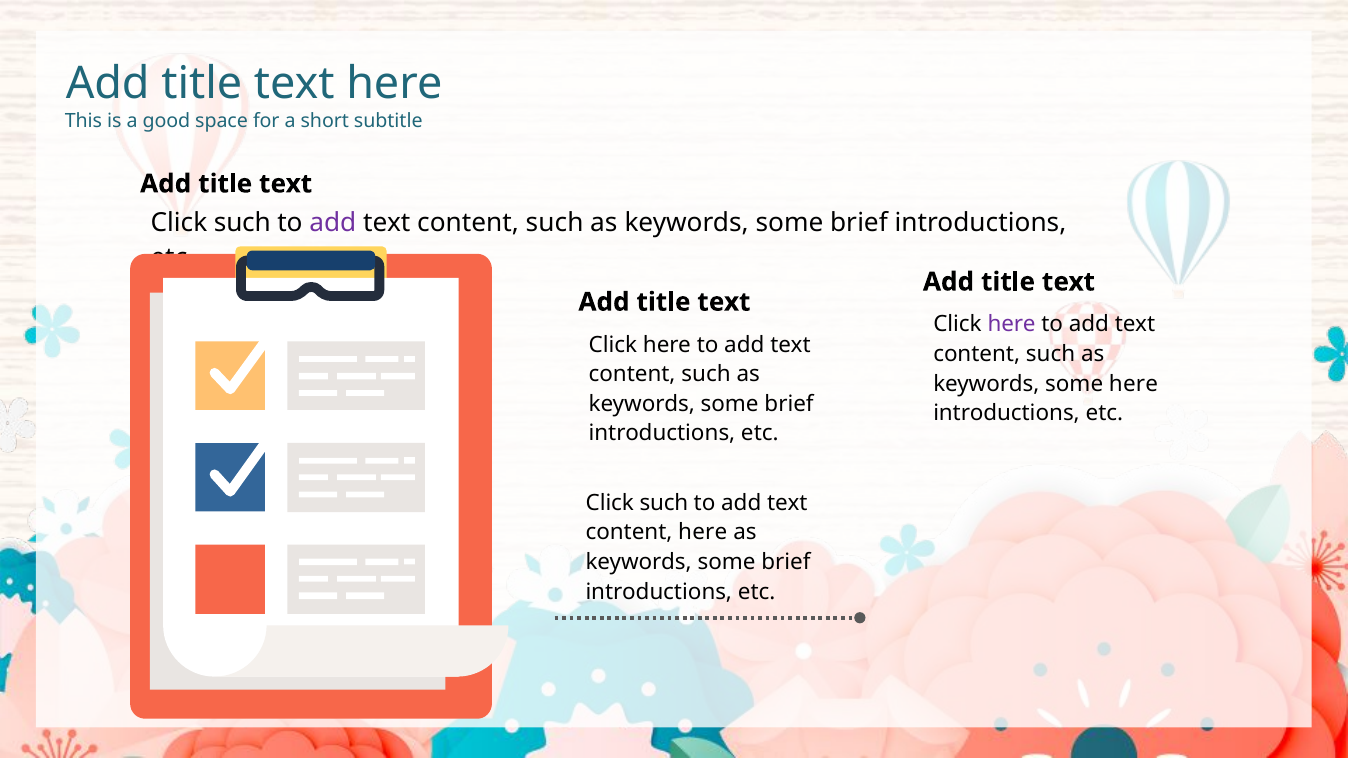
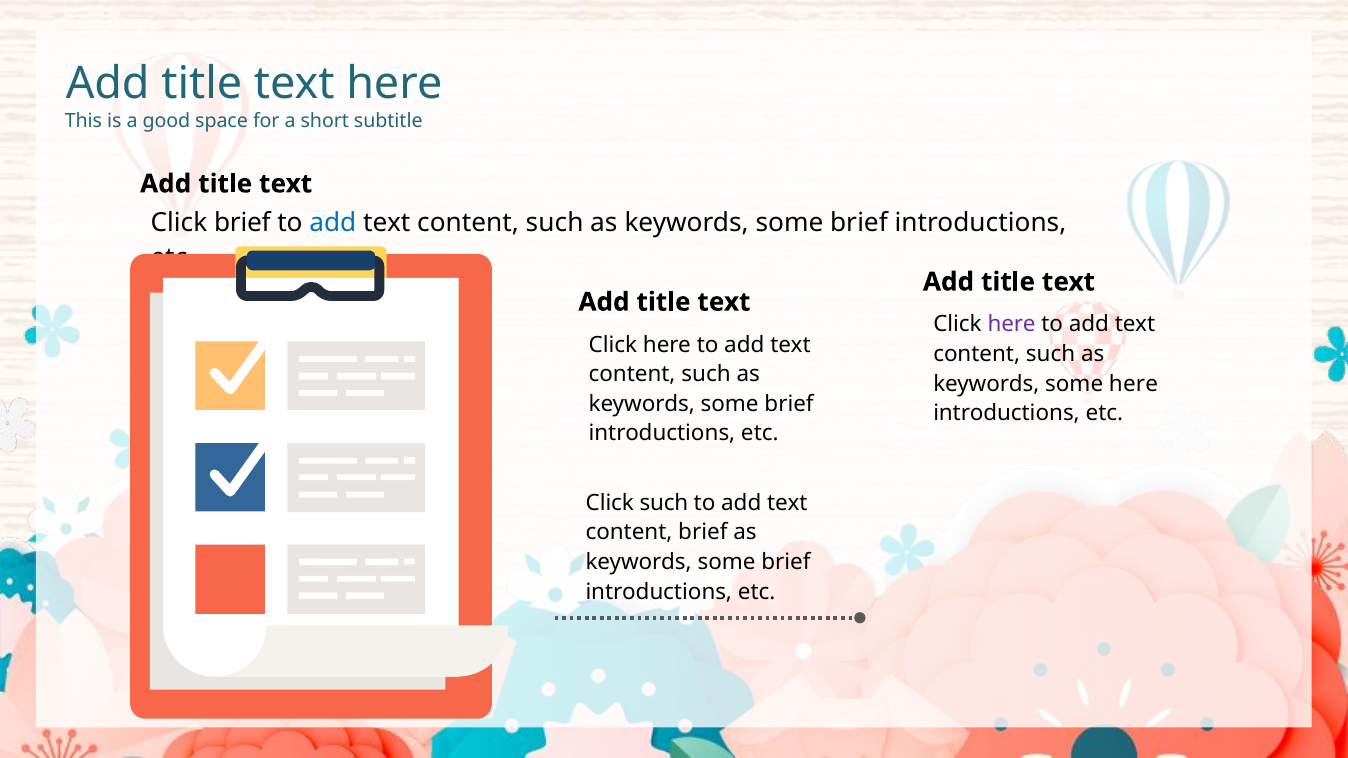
such at (242, 223): such -> brief
add at (333, 223) colour: purple -> blue
content here: here -> brief
